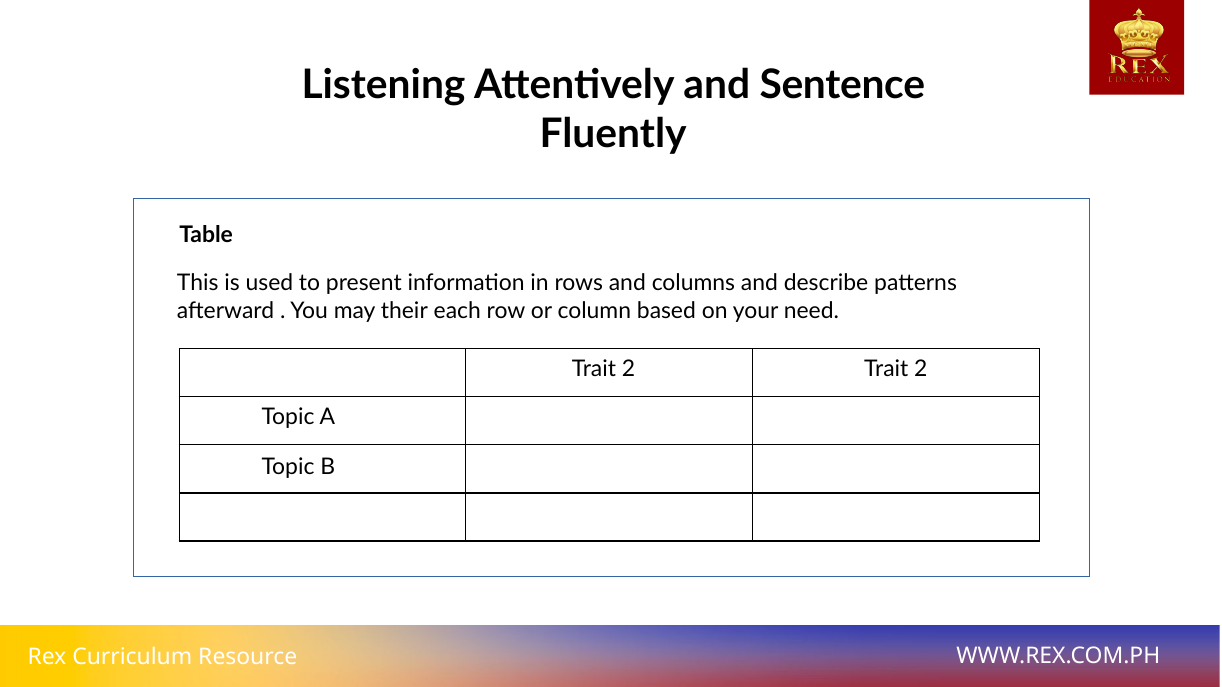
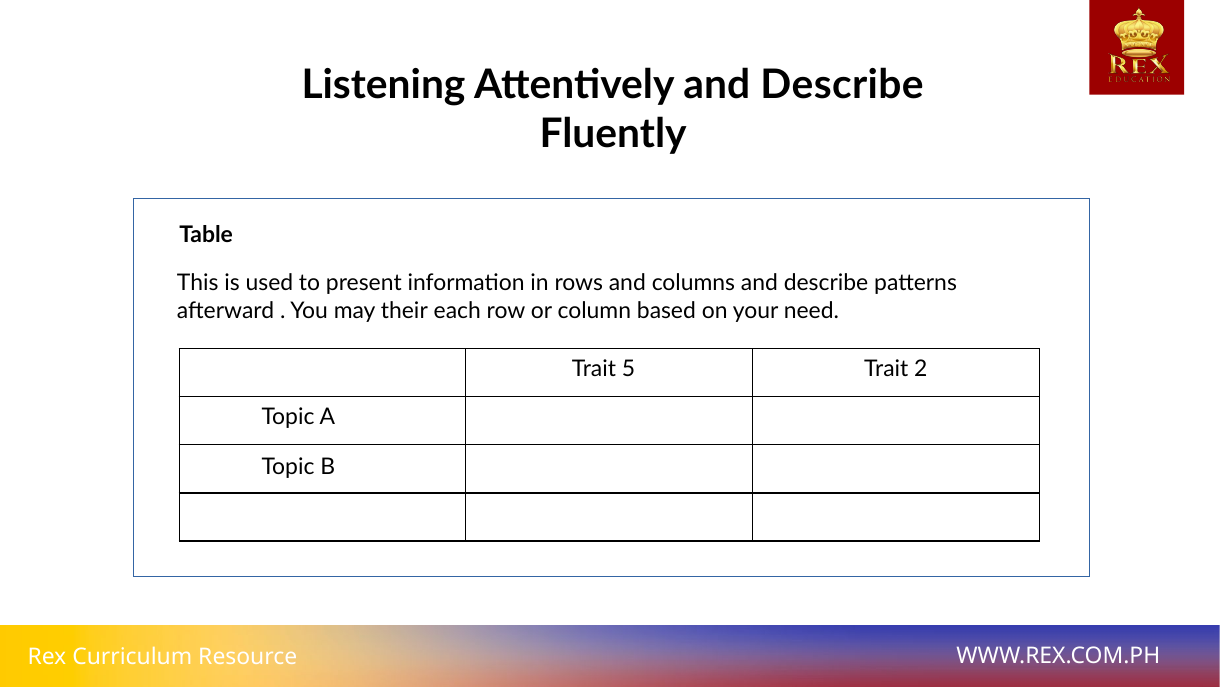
Attentively and Sentence: Sentence -> Describe
2 at (629, 369): 2 -> 5
